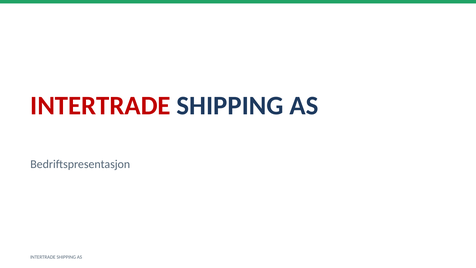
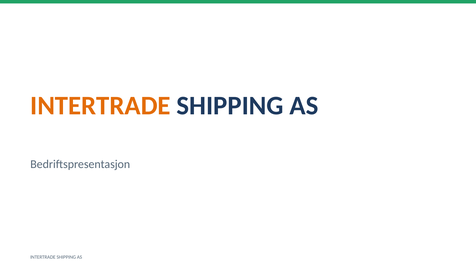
INTERTRADE at (100, 106) colour: red -> orange
